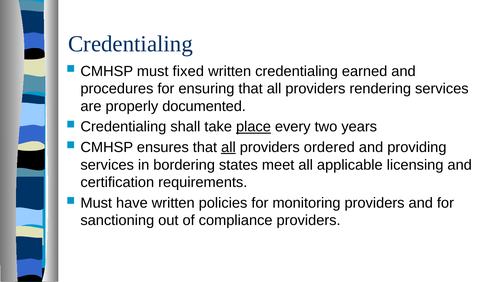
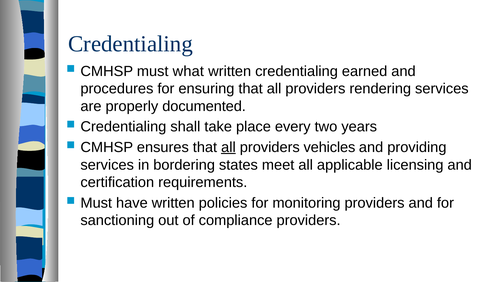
fixed: fixed -> what
place underline: present -> none
ordered: ordered -> vehicles
